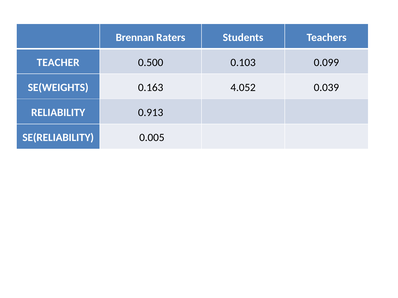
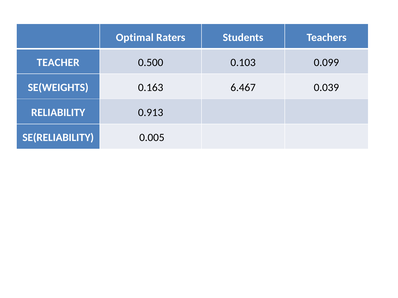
Brennan: Brennan -> Optimal
4.052: 4.052 -> 6.467
